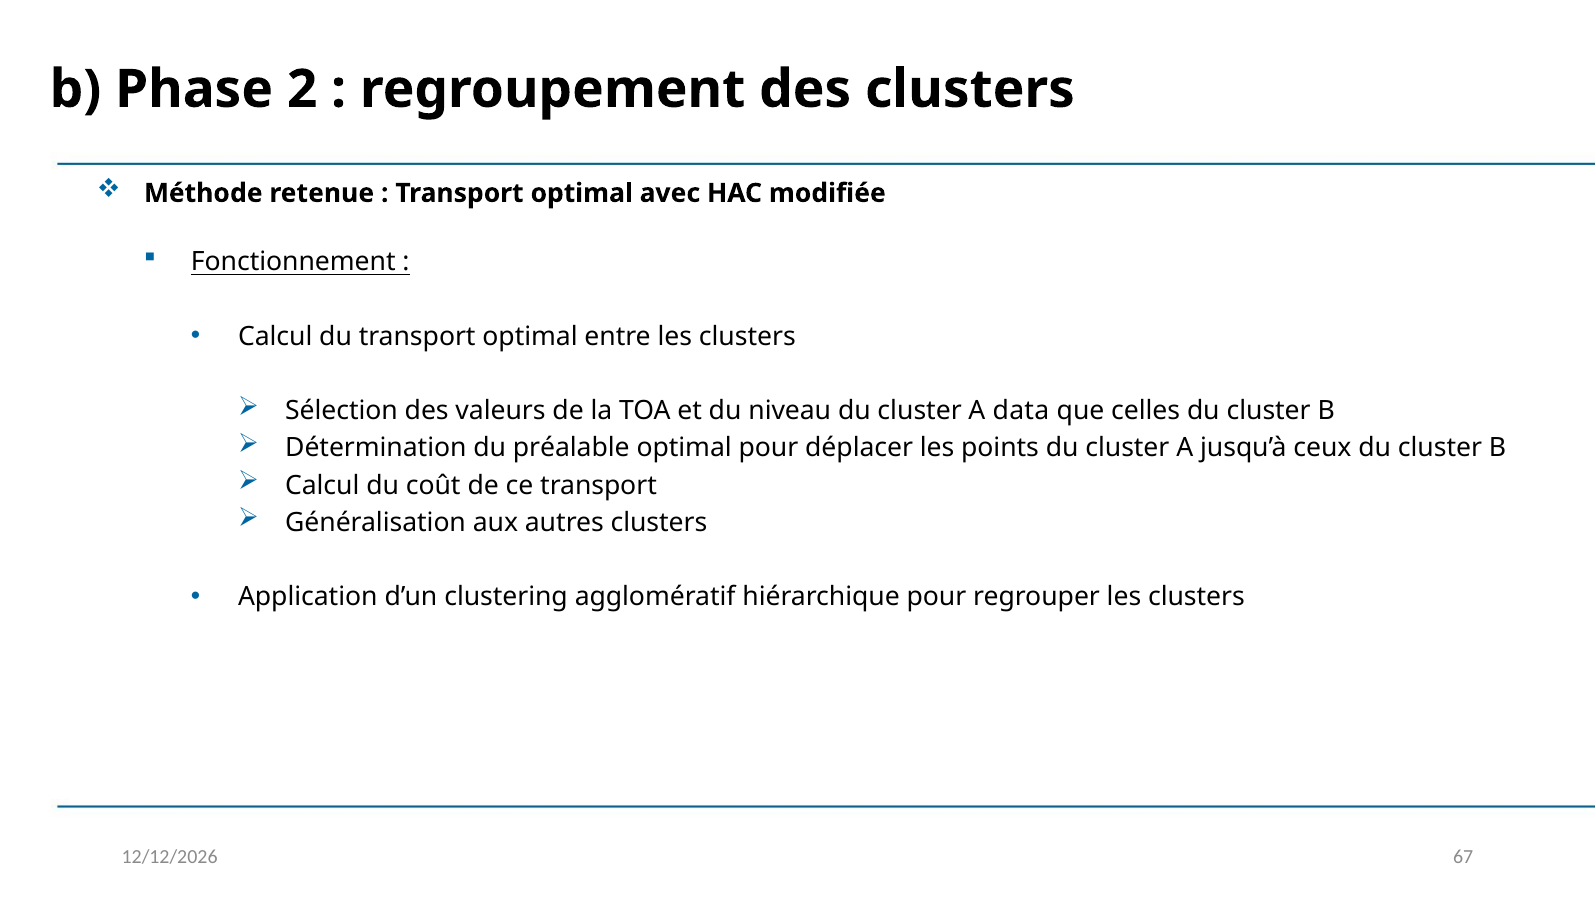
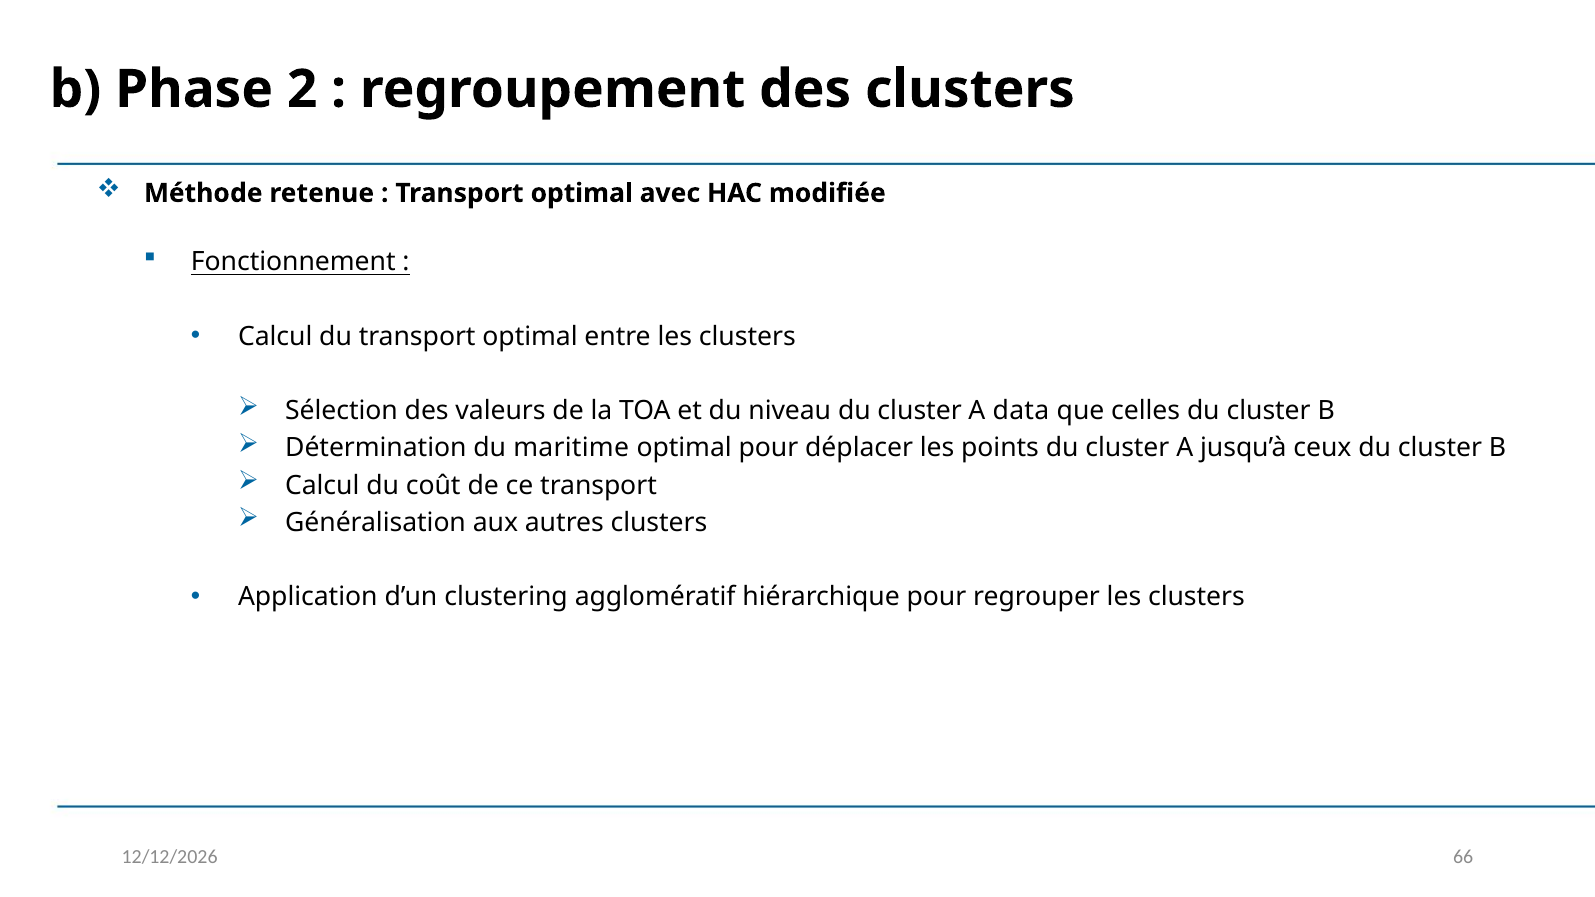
préalable: préalable -> maritime
67: 67 -> 66
